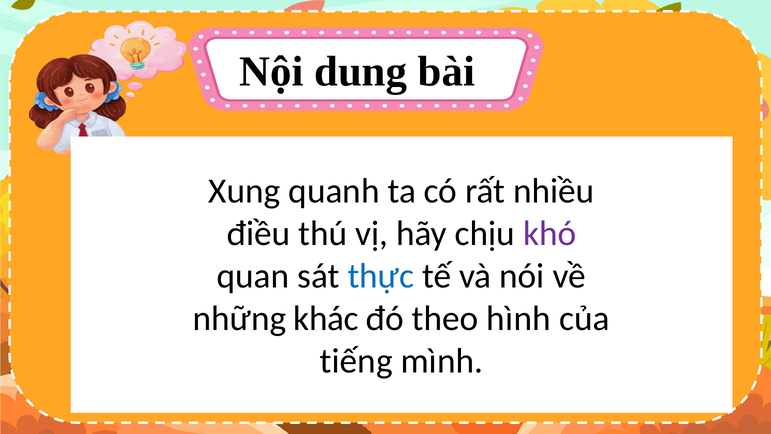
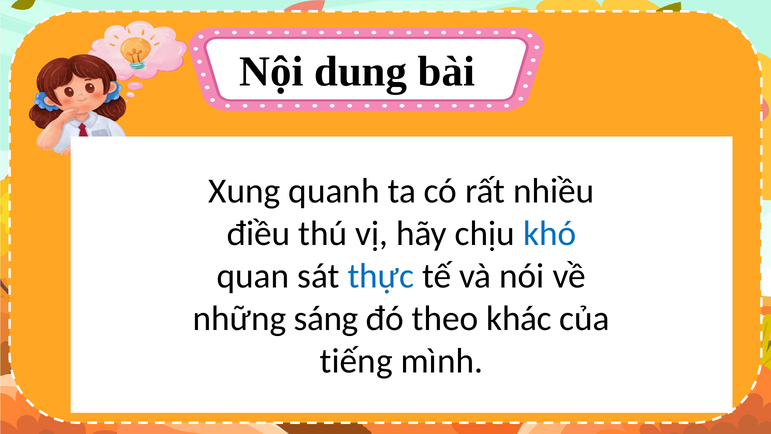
khó colour: purple -> blue
khác: khác -> sáng
hình: hình -> khác
